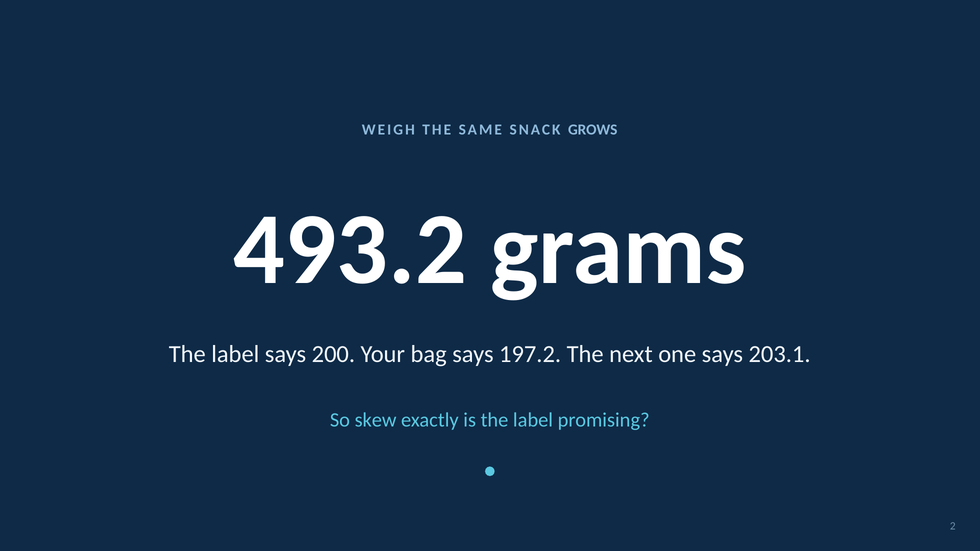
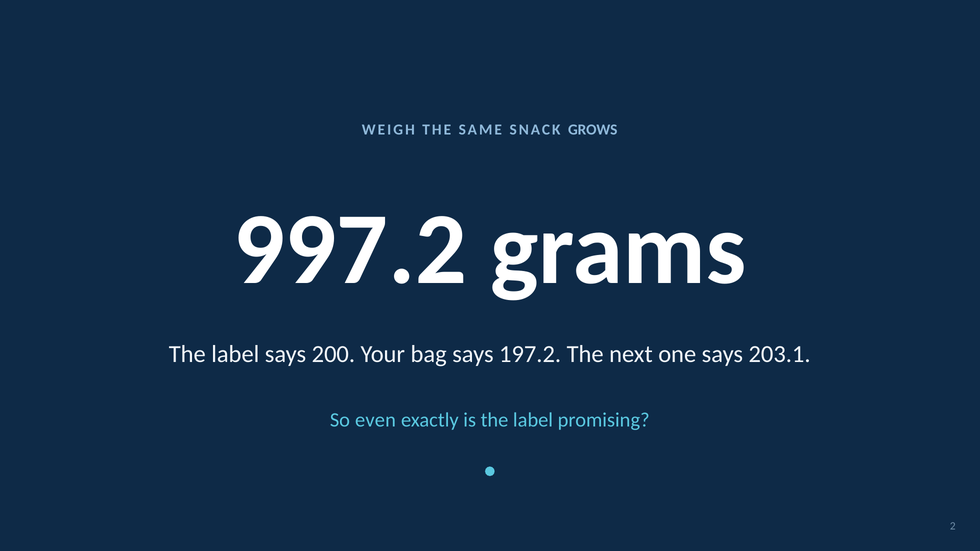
493.2: 493.2 -> 997.2
skew: skew -> even
